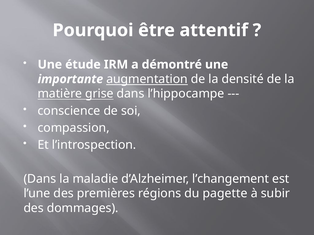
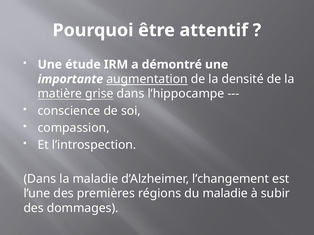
du pagette: pagette -> maladie
